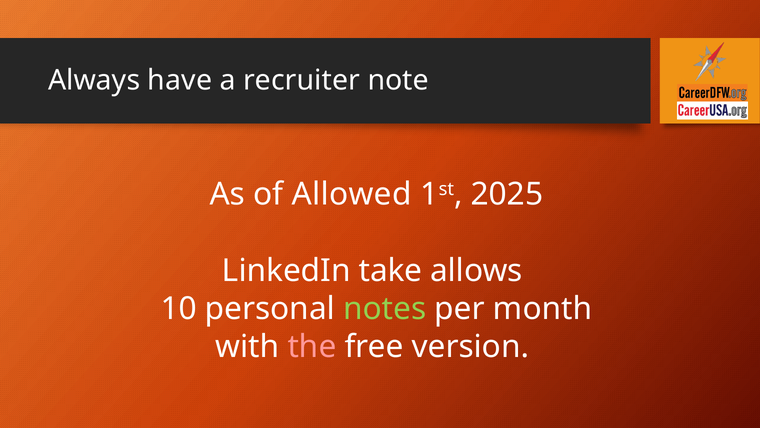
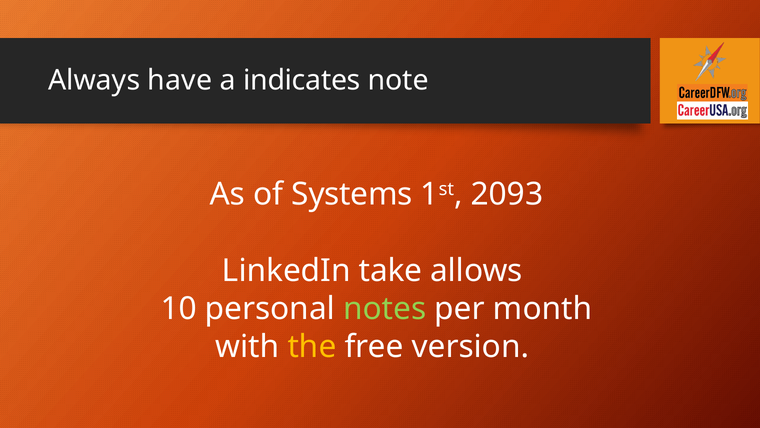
recruiter: recruiter -> indicates
Allowed: Allowed -> Systems
2025: 2025 -> 2093
the colour: pink -> yellow
